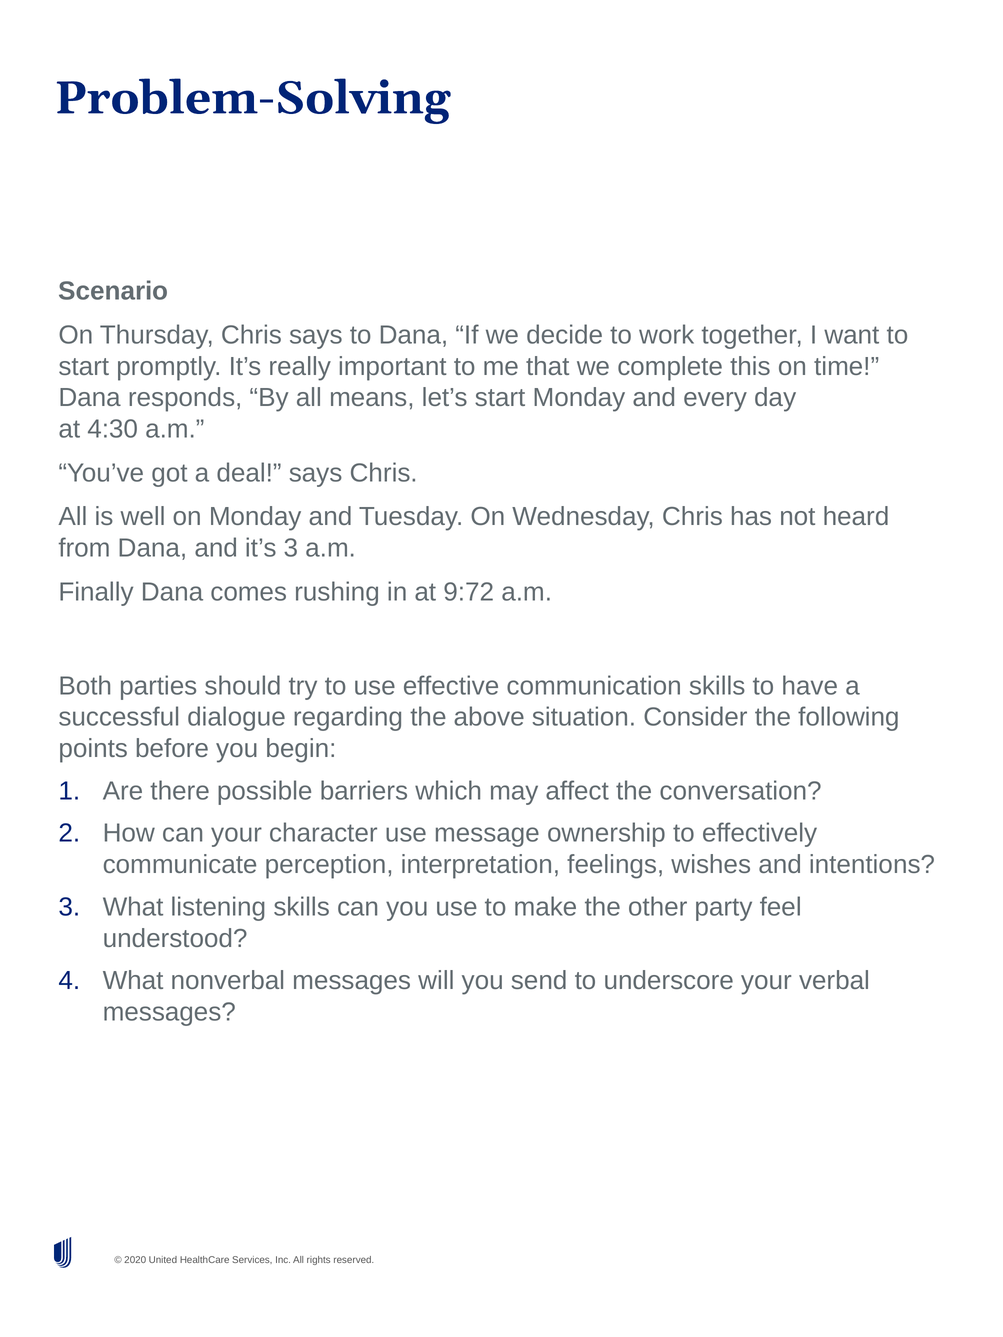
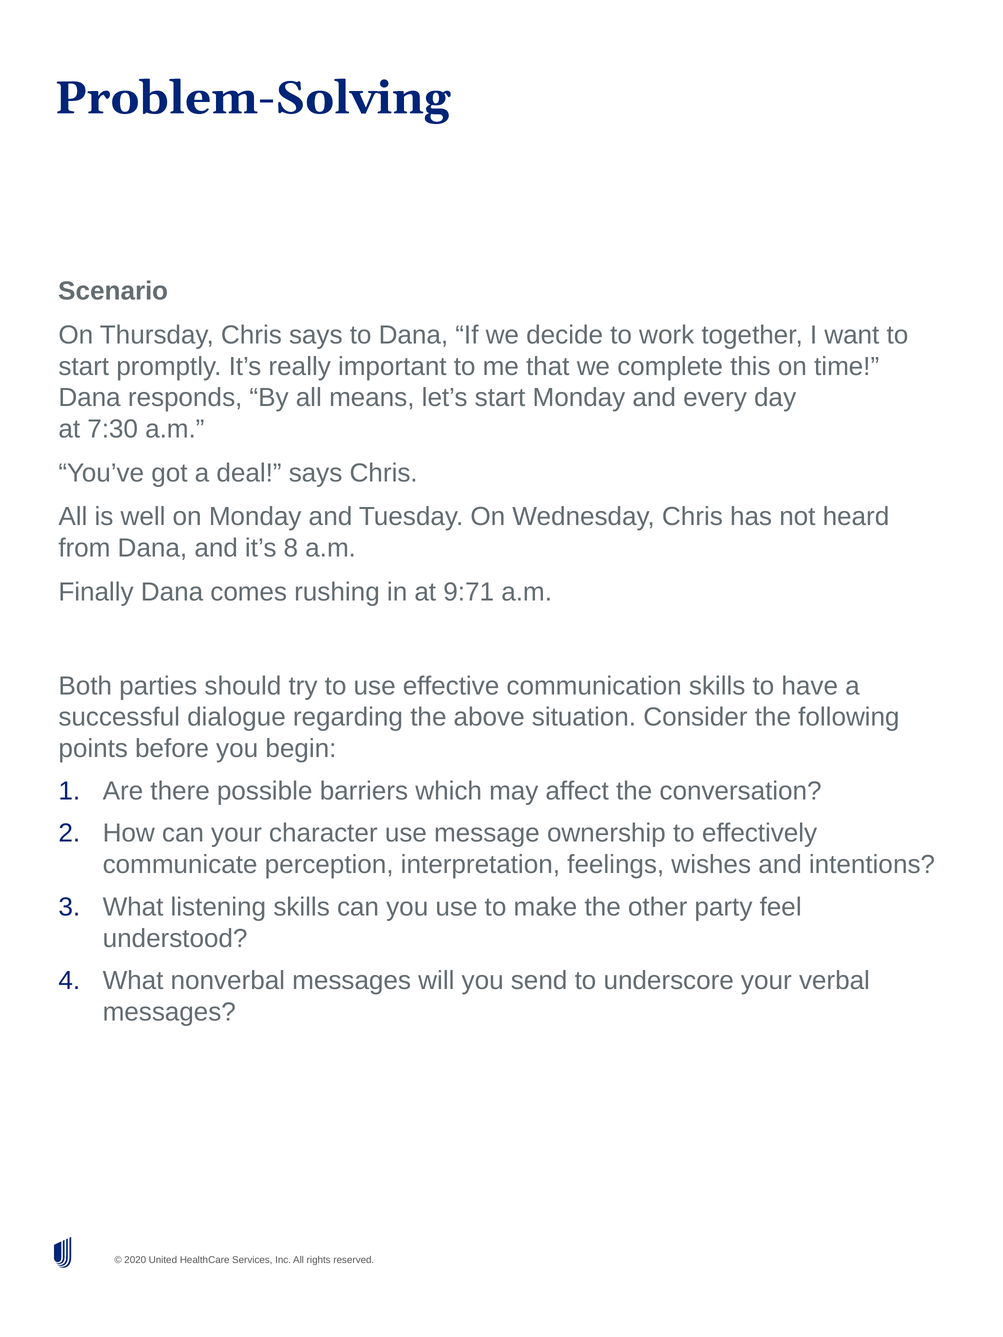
4:30: 4:30 -> 7:30
it’s 3: 3 -> 8
9:72: 9:72 -> 9:71
